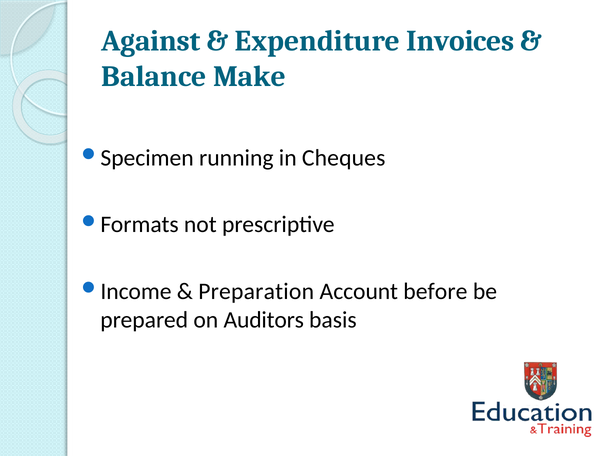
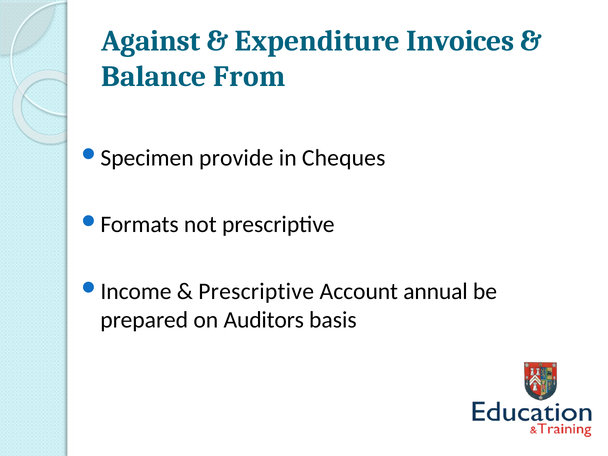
Make: Make -> From
running: running -> provide
Preparation at (256, 292): Preparation -> Prescriptive
before: before -> annual
